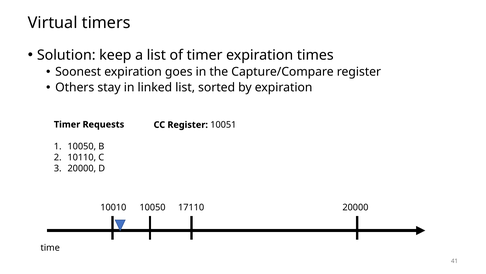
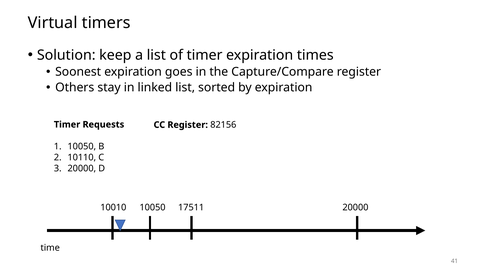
10051: 10051 -> 82156
17110: 17110 -> 17511
